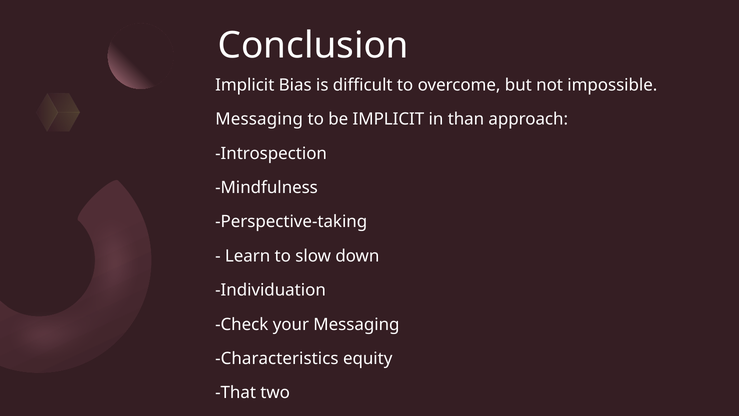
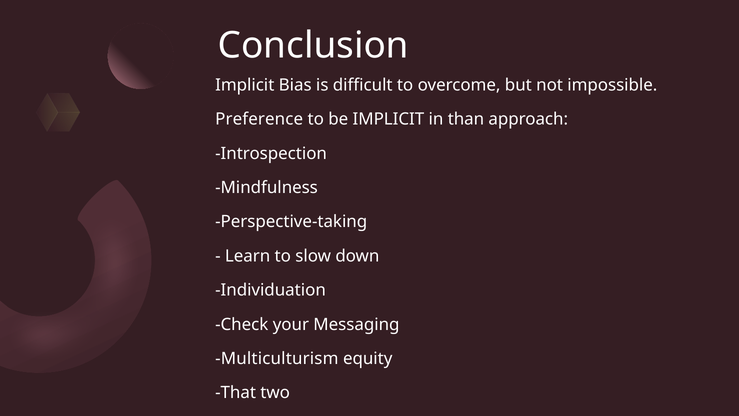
Messaging at (259, 119): Messaging -> Preference
Characteristics: Characteristics -> Multiculturism
